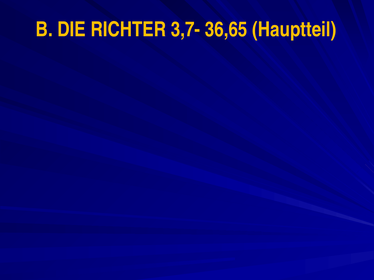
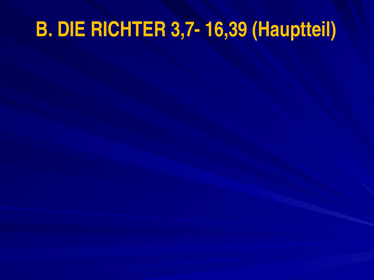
36,65: 36,65 -> 16,39
